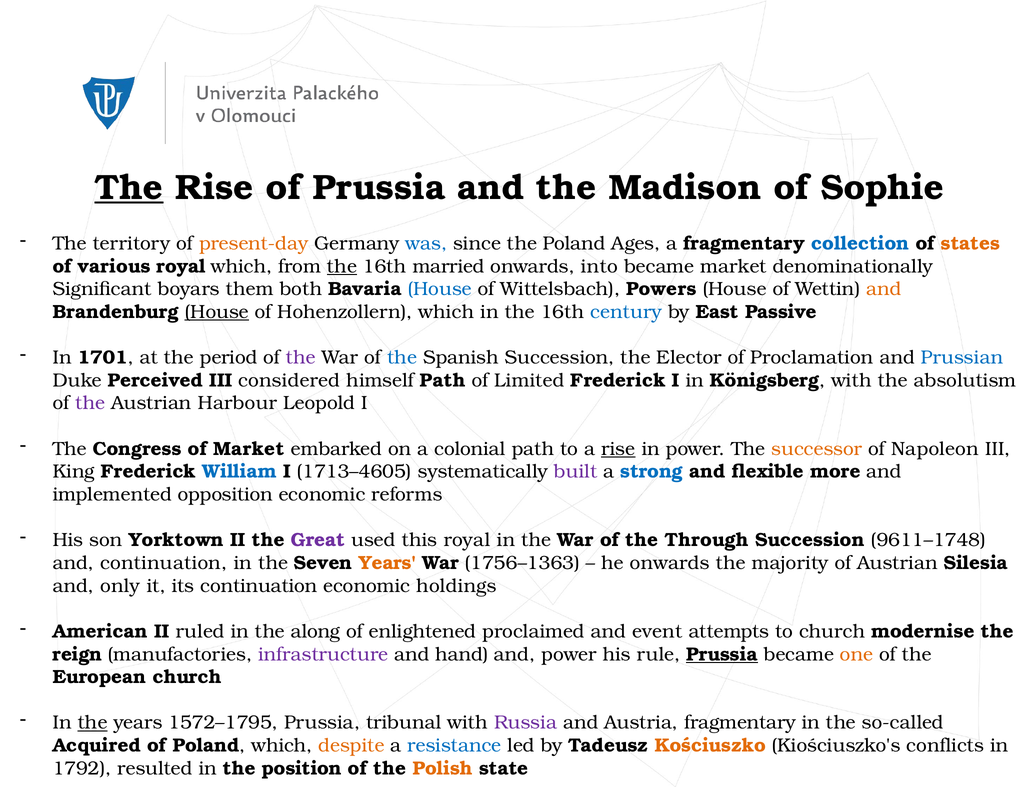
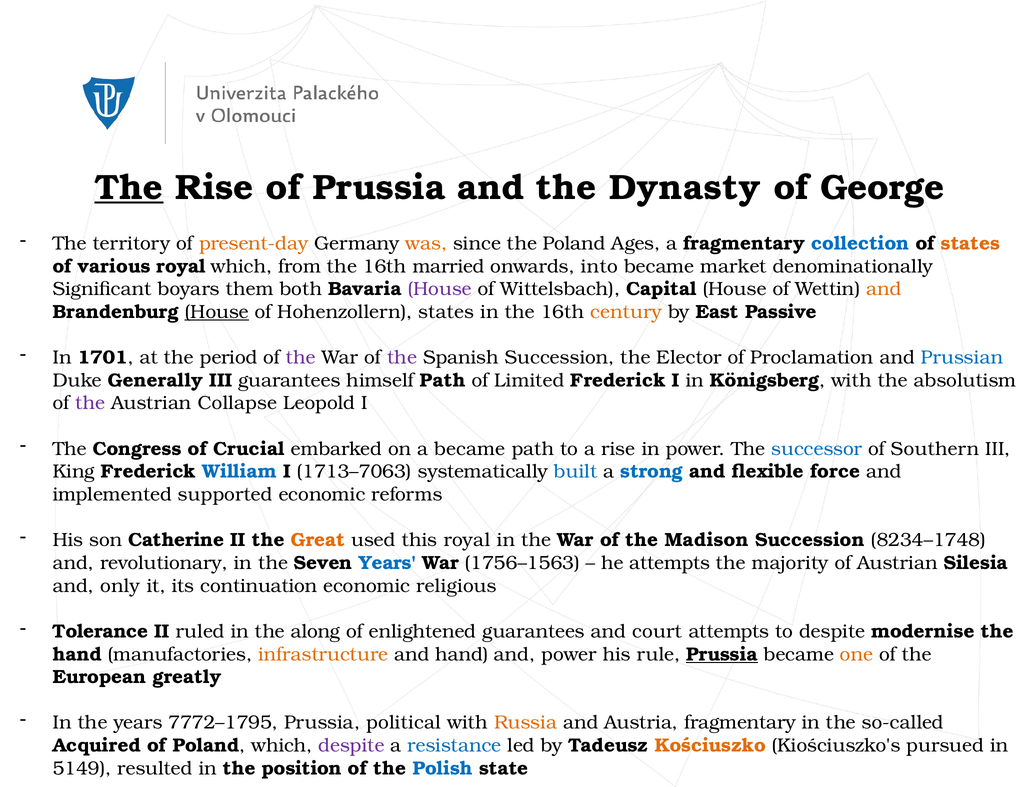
Madison: Madison -> Dynasty
Sophie: Sophie -> George
was colour: blue -> orange
the at (342, 266) underline: present -> none
House at (440, 289) colour: blue -> purple
Powers: Powers -> Capital
Hohenzollern which: which -> states
century colour: blue -> orange
the at (402, 358) colour: blue -> purple
Perceived: Perceived -> Generally
III considered: considered -> guarantees
Harbour: Harbour -> Collapse
of Market: Market -> Crucial
a colonial: colonial -> became
rise at (618, 449) underline: present -> none
successor colour: orange -> blue
Napoleon: Napoleon -> Southern
1713–4605: 1713–4605 -> 1713–7063
built colour: purple -> blue
more: more -> force
opposition: opposition -> supported
Yorktown: Yorktown -> Catherine
Great colour: purple -> orange
Through: Through -> Madison
9611–1748: 9611–1748 -> 8234–1748
and continuation: continuation -> revolutionary
Years at (387, 563) colour: orange -> blue
1756–1363: 1756–1363 -> 1756–1563
he onwards: onwards -> attempts
holdings: holdings -> religious
American: American -> Tolerance
enlightened proclaimed: proclaimed -> guarantees
event: event -> court
to church: church -> despite
reign at (77, 655): reign -> hand
infrastructure colour: purple -> orange
European church: church -> greatly
the at (93, 723) underline: present -> none
1572–1795: 1572–1795 -> 7772–1795
tribunal: tribunal -> political
Russia colour: purple -> orange
despite at (351, 746) colour: orange -> purple
conflicts: conflicts -> pursued
1792: 1792 -> 5149
Polish colour: orange -> blue
